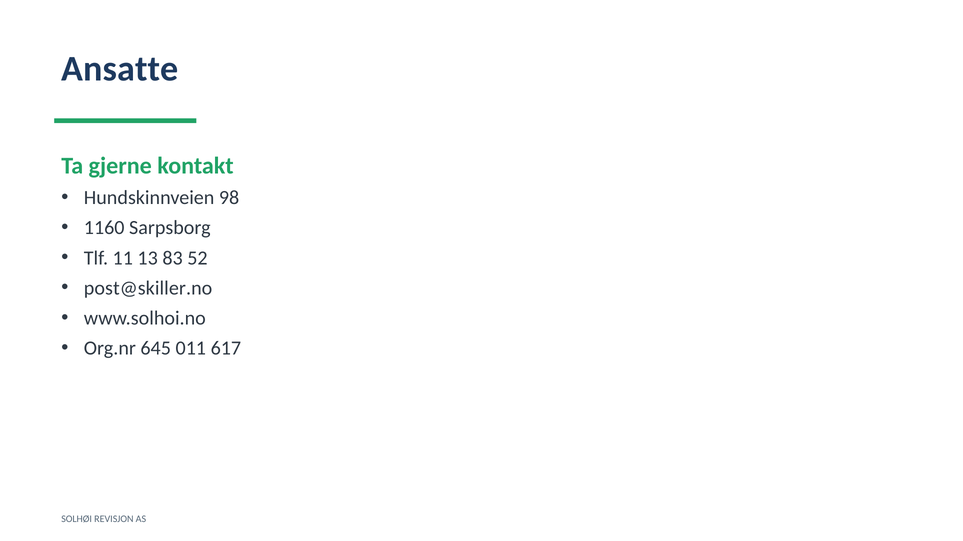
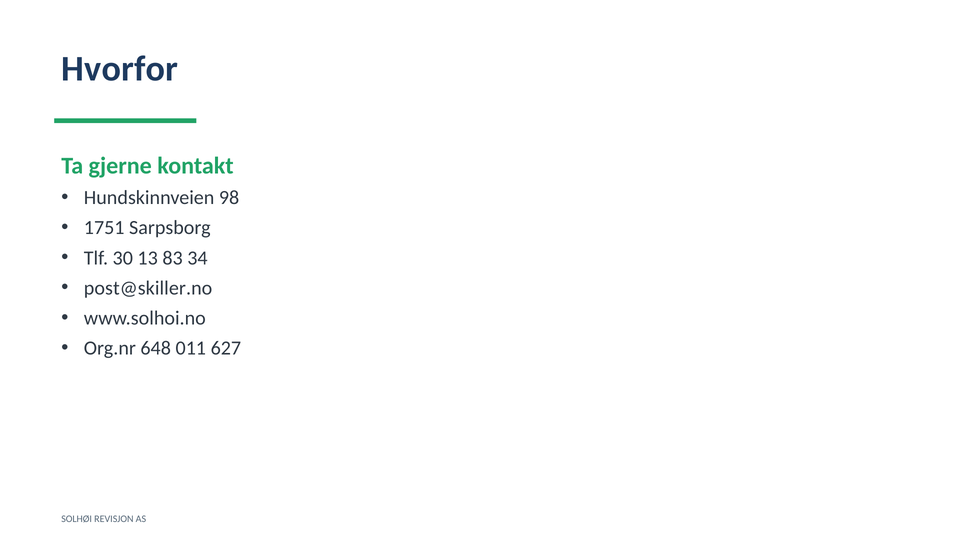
Ansatte: Ansatte -> Hvorfor
1160: 1160 -> 1751
11: 11 -> 30
52: 52 -> 34
645: 645 -> 648
617: 617 -> 627
